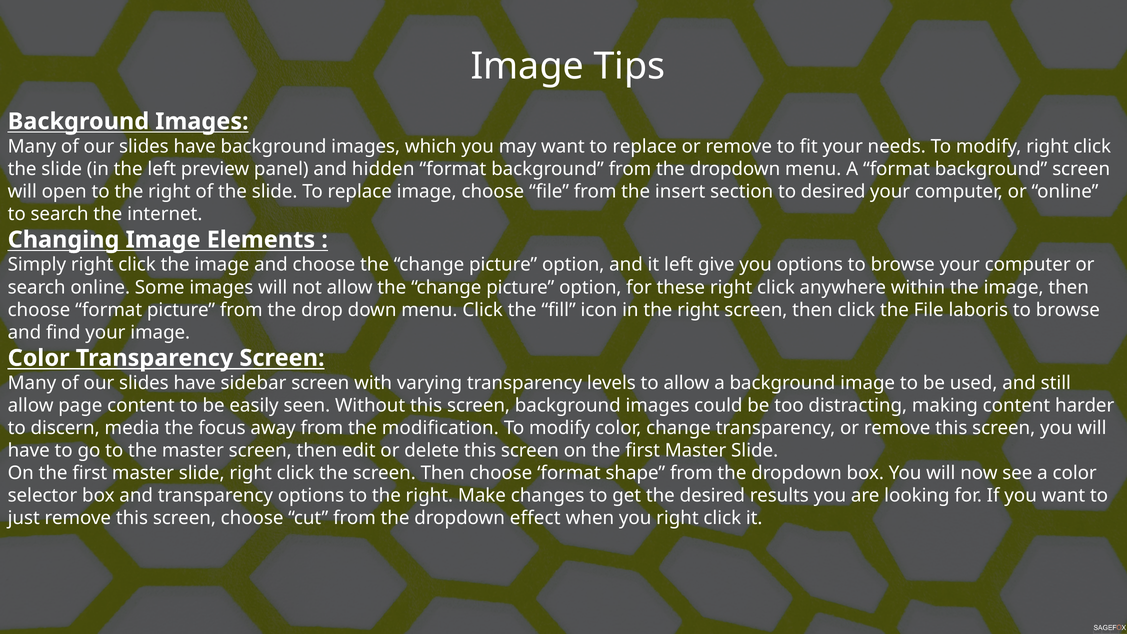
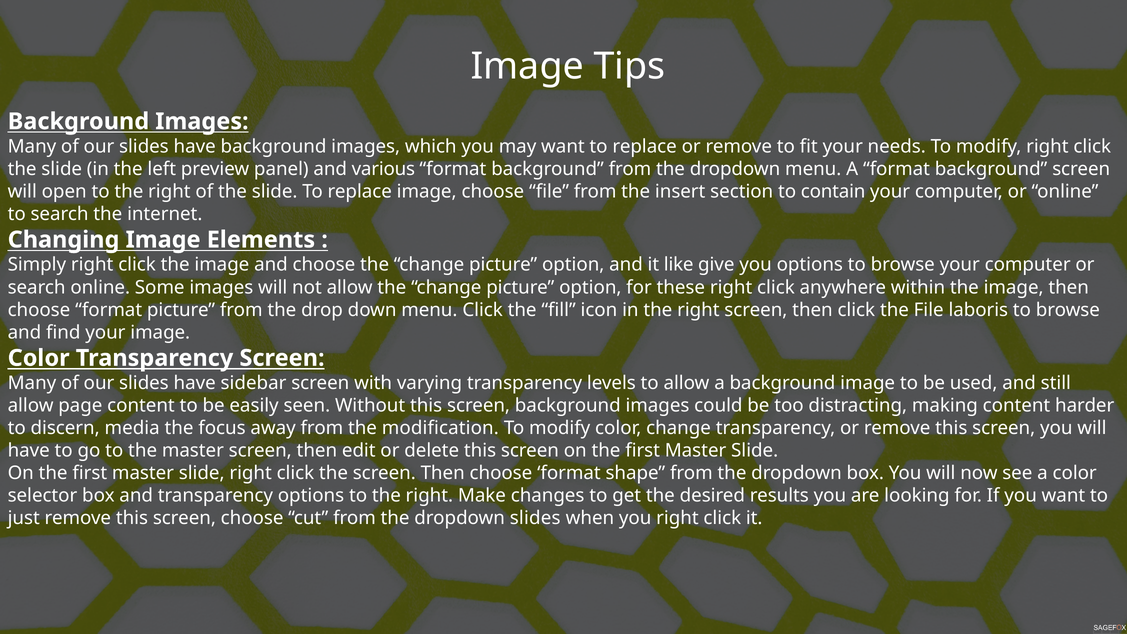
hidden: hidden -> various
to desired: desired -> contain
it left: left -> like
dropdown effect: effect -> slides
